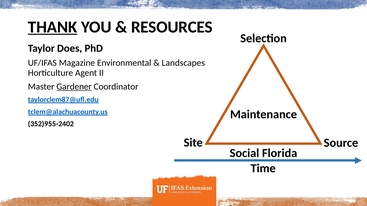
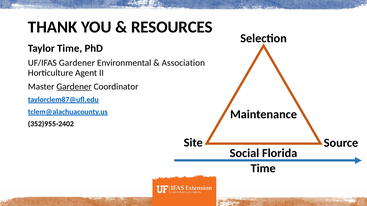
THANK underline: present -> none
Taylor Does: Does -> Time
UF/IFAS Magazine: Magazine -> Gardener
Landscapes: Landscapes -> Association
